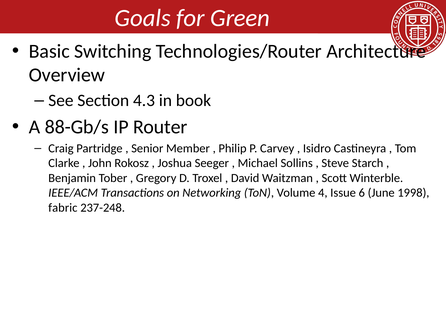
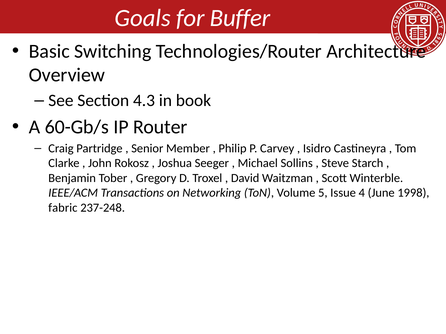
Green: Green -> Buffer
88-Gb/s: 88-Gb/s -> 60-Gb/s
4: 4 -> 5
6: 6 -> 4
